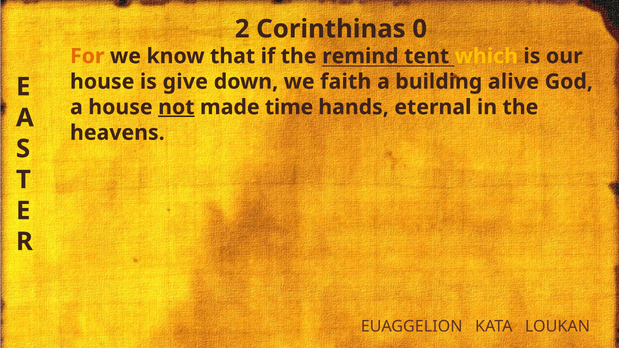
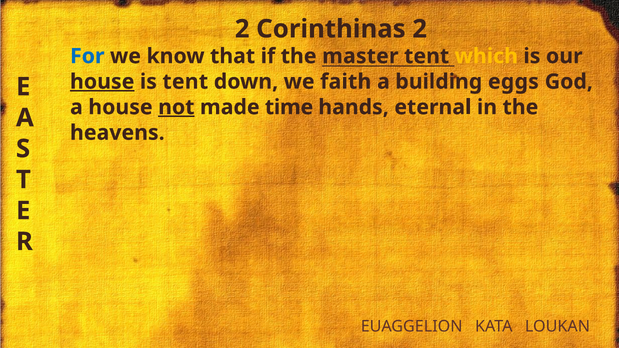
Corinthinas 0: 0 -> 2
For colour: orange -> blue
remind: remind -> master
house at (102, 82) underline: none -> present
is give: give -> tent
alive: alive -> eggs
